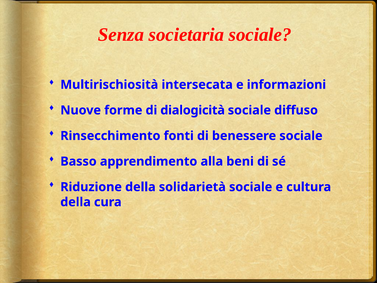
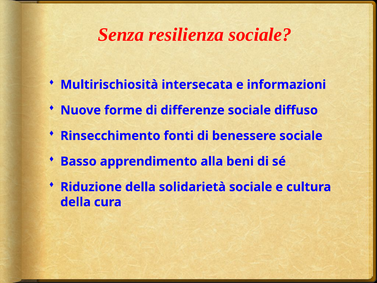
societaria: societaria -> resilienza
dialogicità: dialogicità -> differenze
